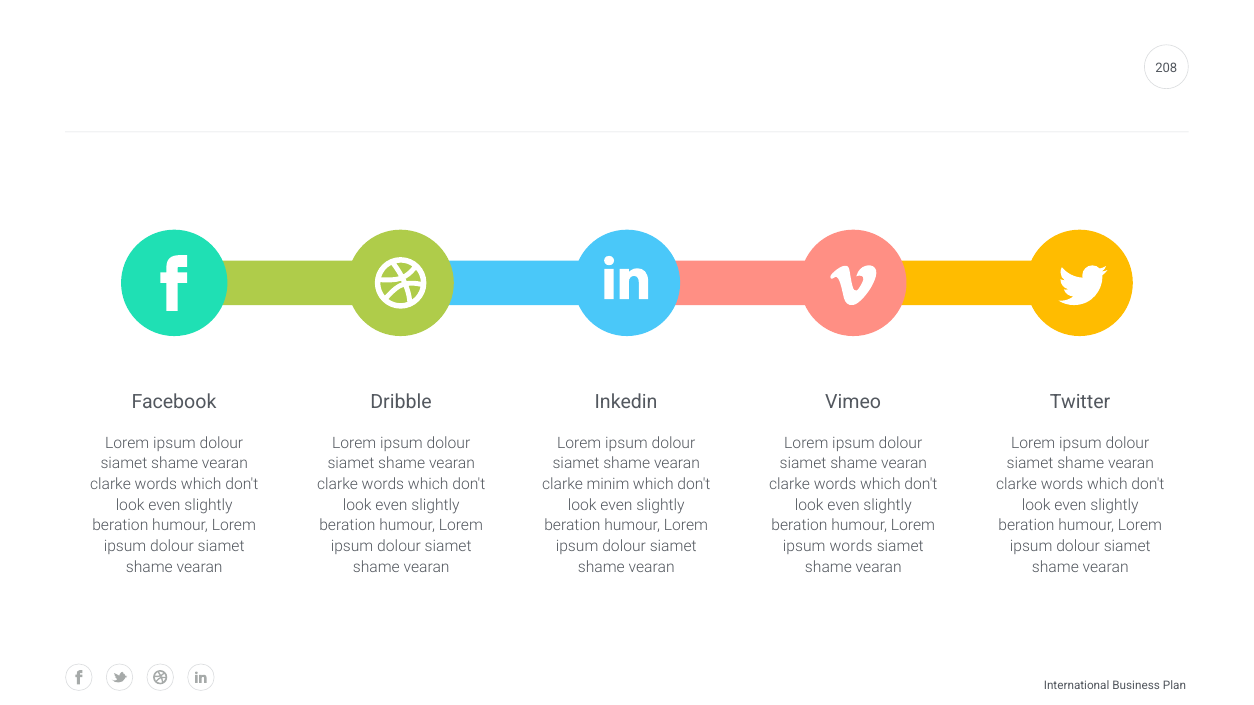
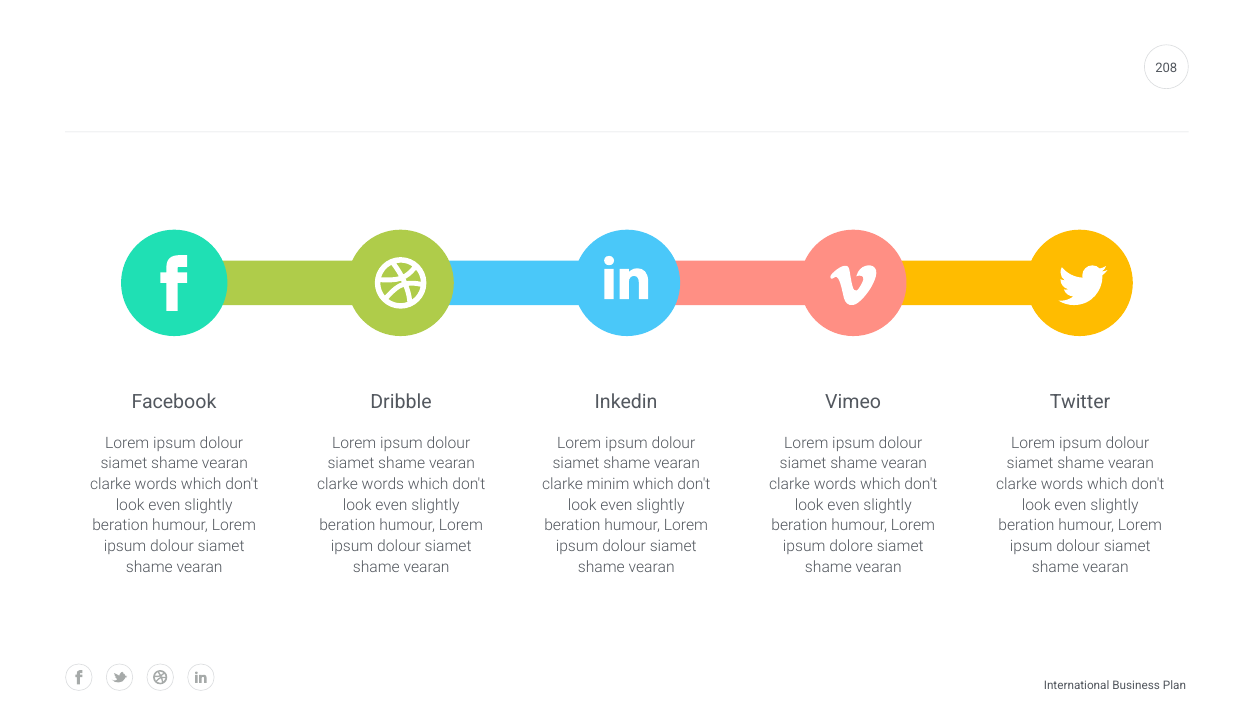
ipsum words: words -> dolore
